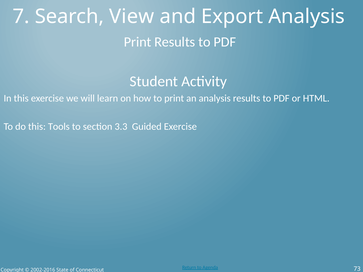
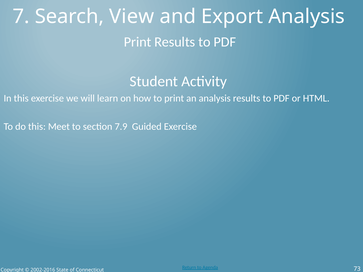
Tools: Tools -> Meet
3.3: 3.3 -> 7.9
